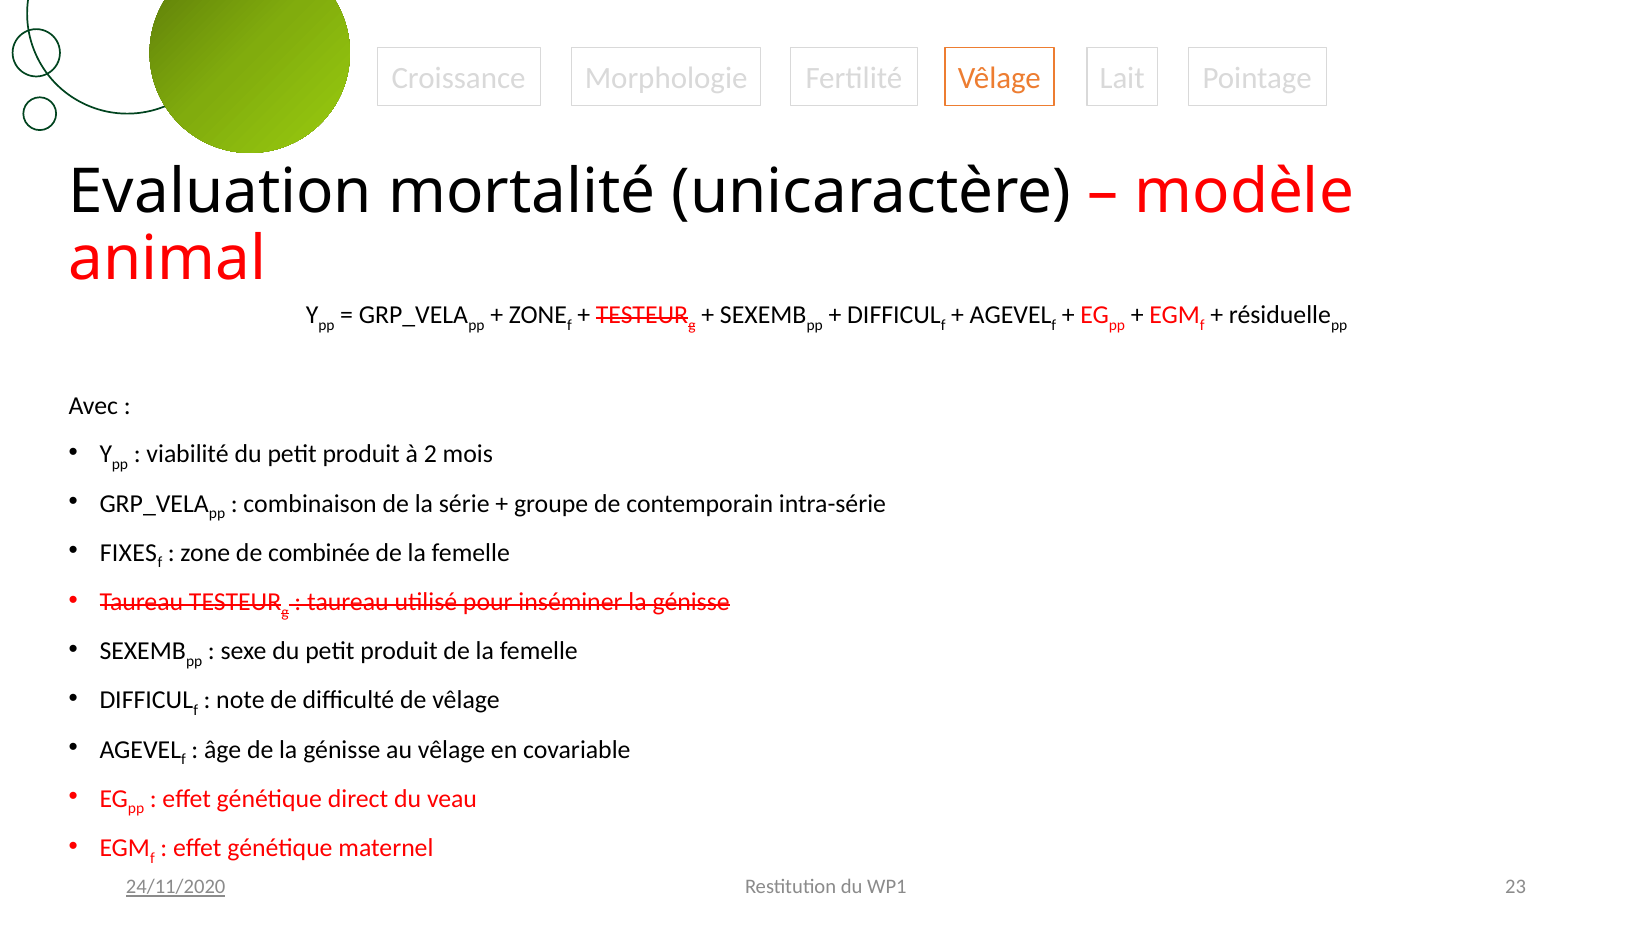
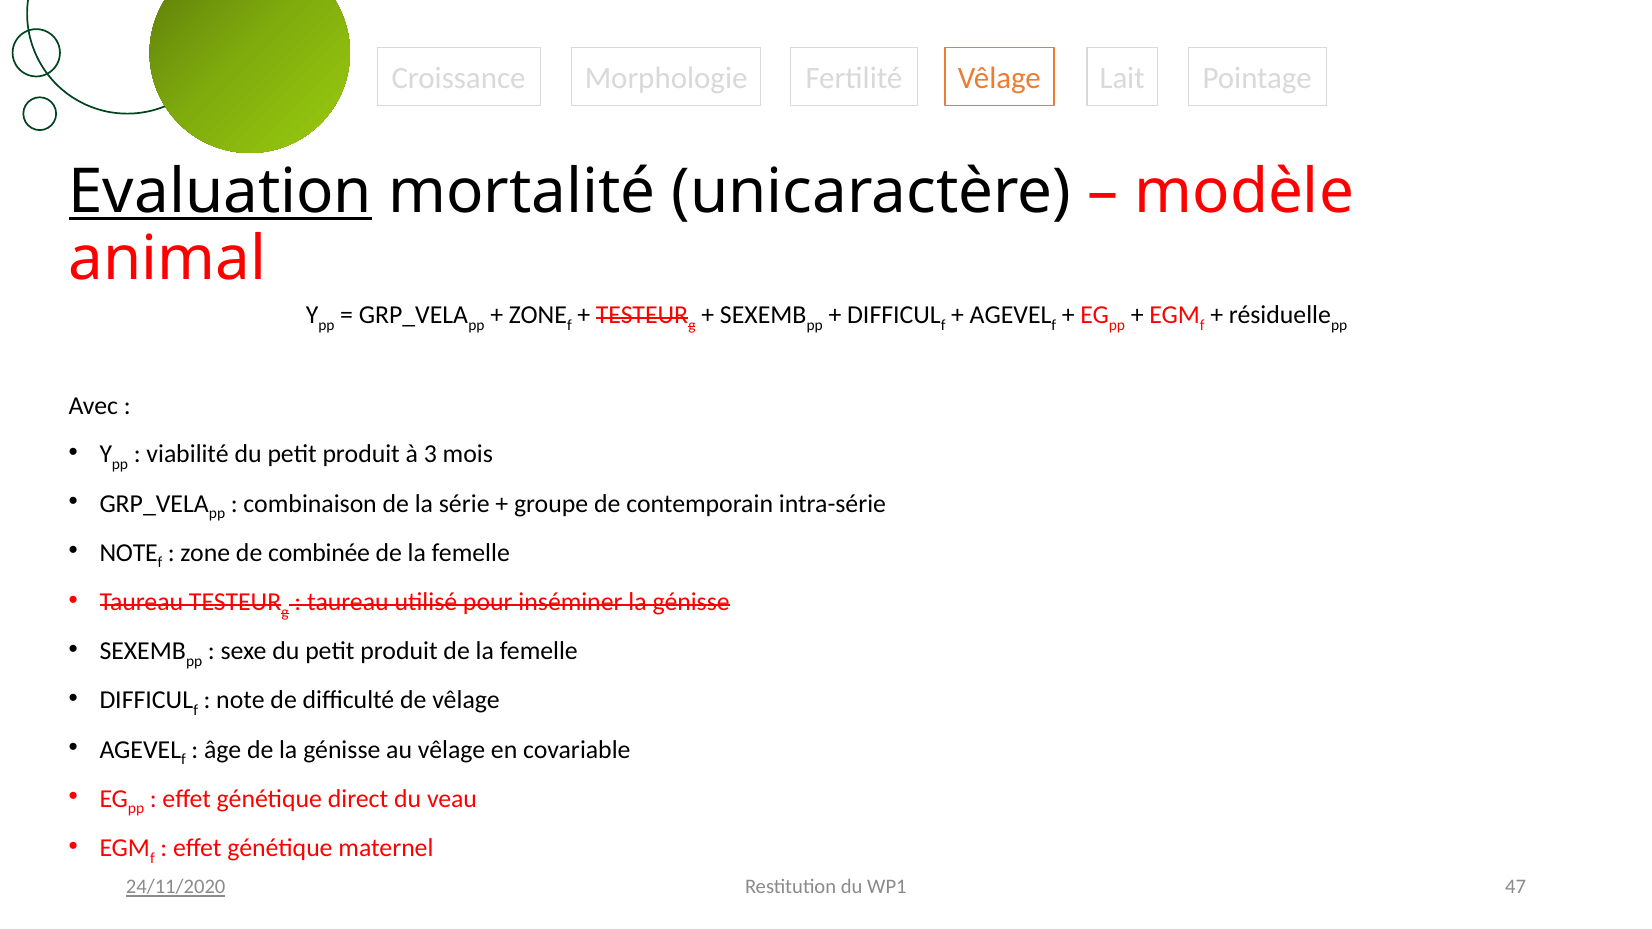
Evaluation underline: none -> present
2: 2 -> 3
FIXES at (128, 553): FIXES -> NOTE
23: 23 -> 47
